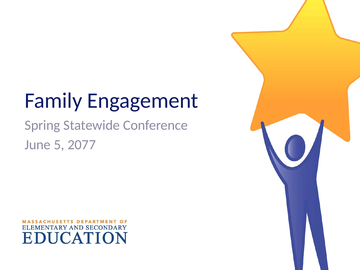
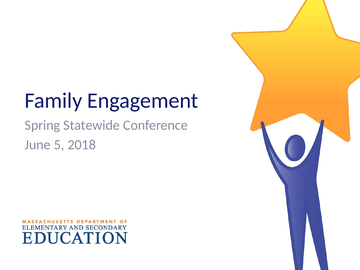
2077: 2077 -> 2018
